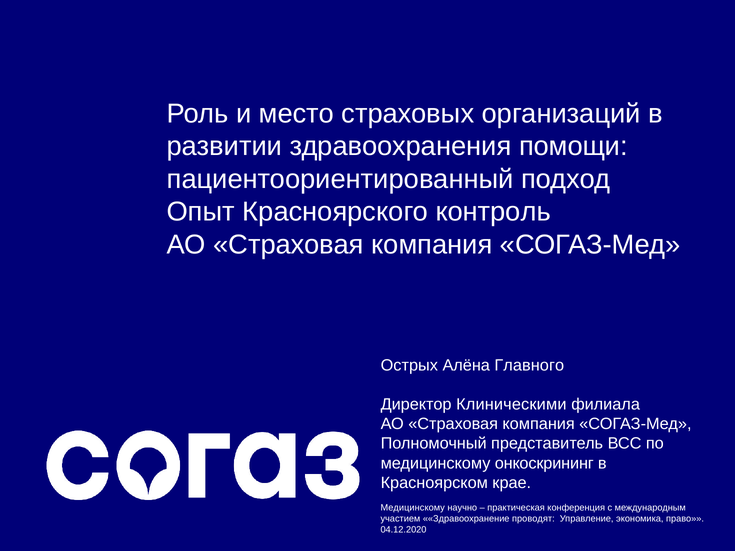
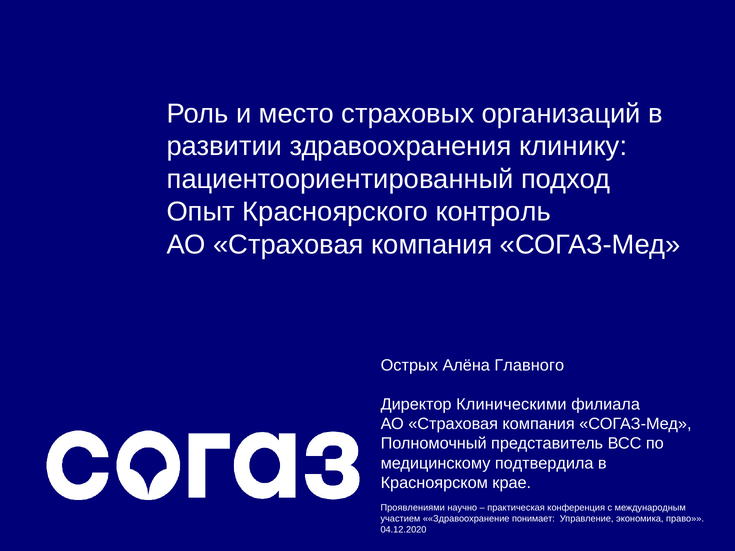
помощи: помощи -> клинику
онкоскрининг: онкоскрининг -> подтвердила
Медицинскому at (413, 508): Медицинскому -> Проявлениями
проводят: проводят -> понимает
